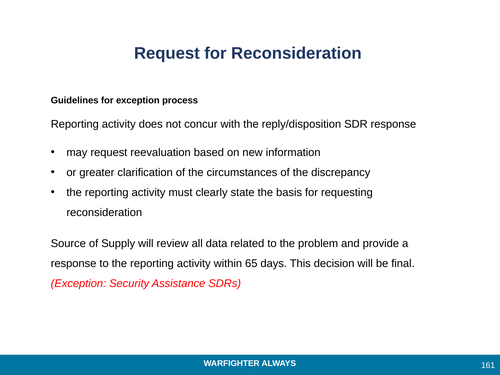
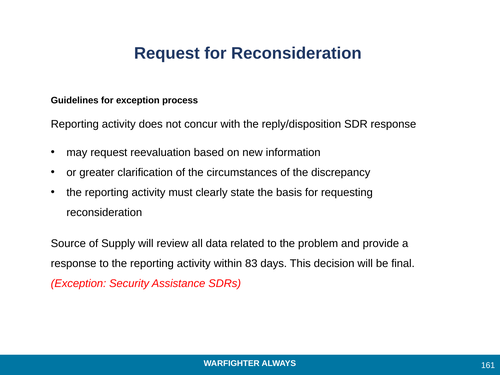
65: 65 -> 83
